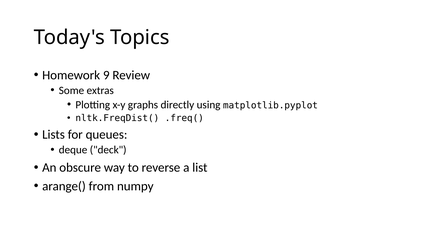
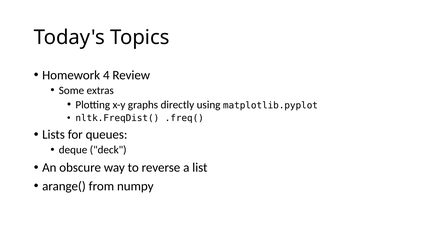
9: 9 -> 4
